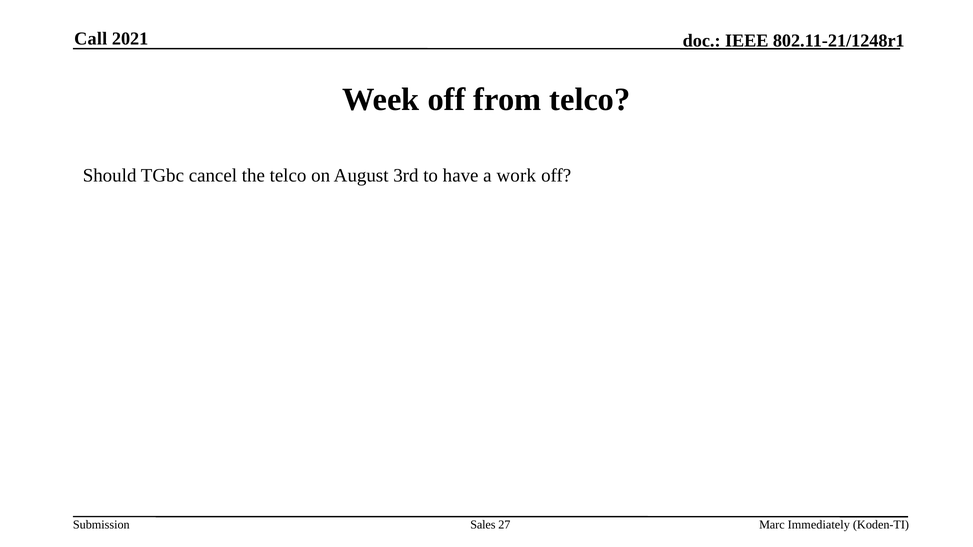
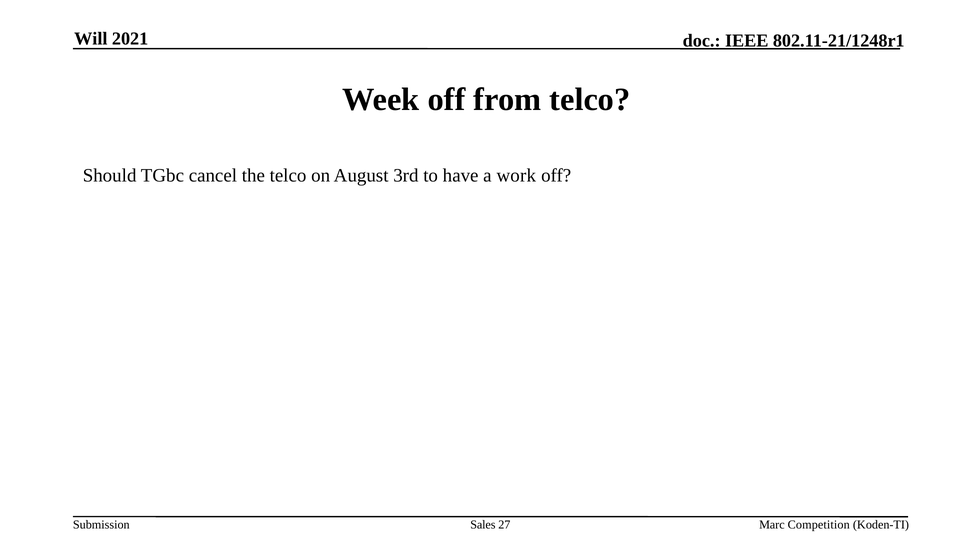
Call: Call -> Will
Immediately: Immediately -> Competition
